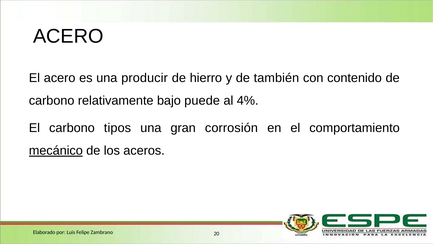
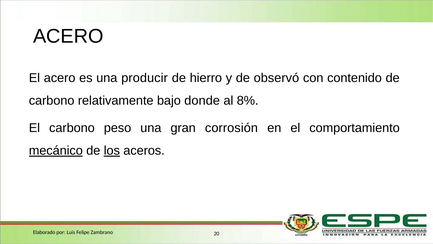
también: también -> observó
puede: puede -> donde
4%: 4% -> 8%
tipos: tipos -> peso
los underline: none -> present
